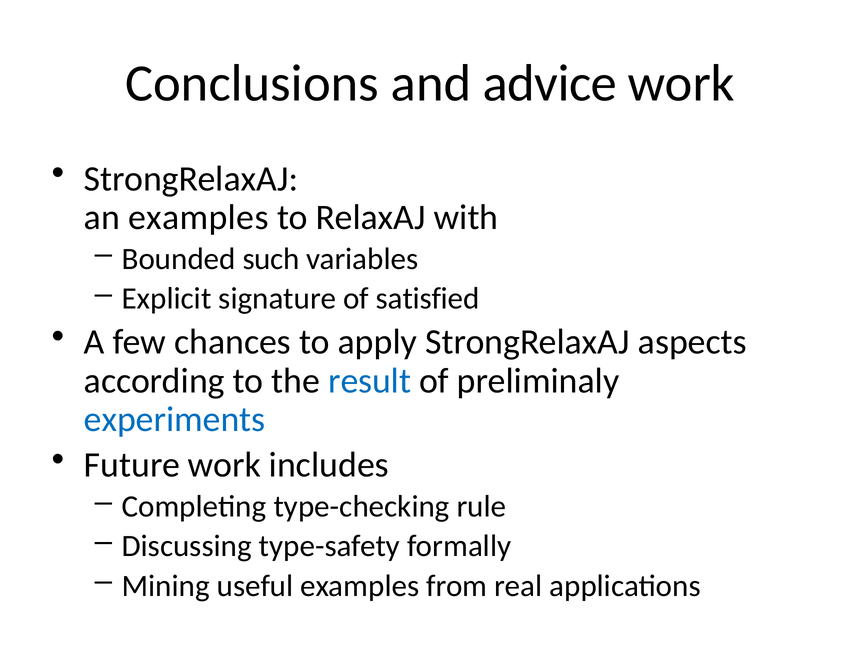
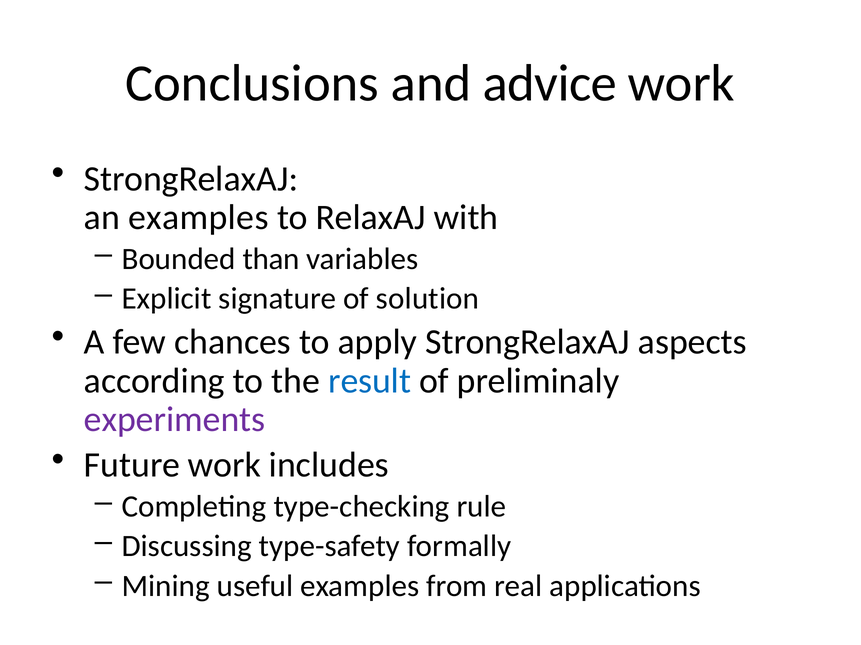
such: such -> than
satisfied: satisfied -> solution
experiments colour: blue -> purple
